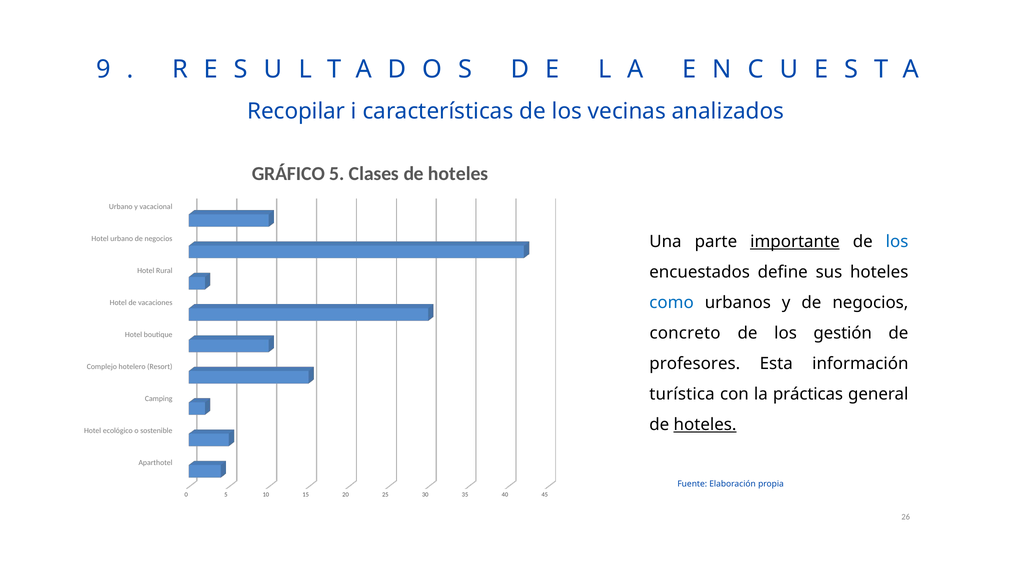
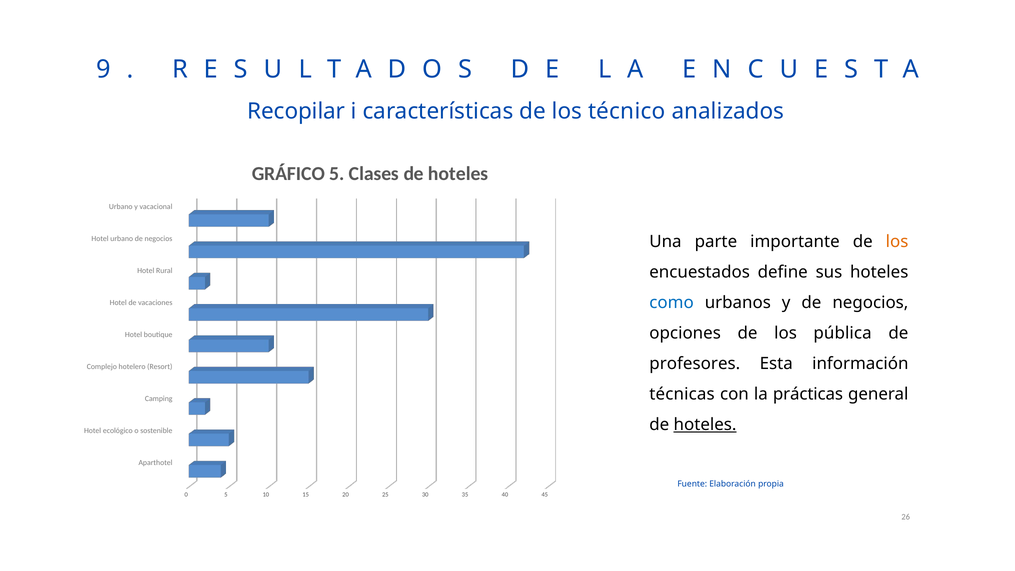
vecinas: vecinas -> técnico
importante underline: present -> none
los at (897, 242) colour: blue -> orange
concreto: concreto -> opciones
gestión: gestión -> pública
turística: turística -> técnicas
